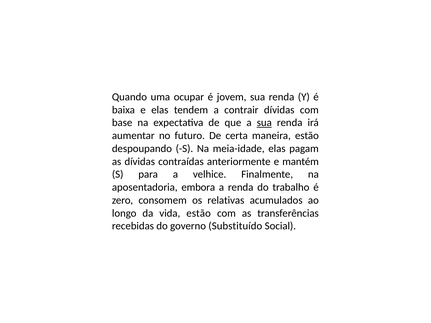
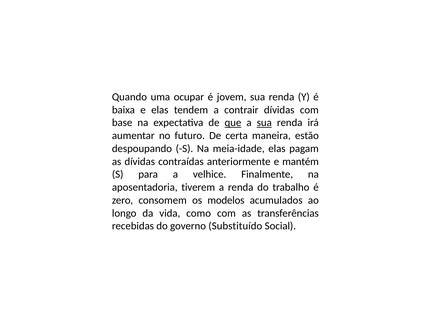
que underline: none -> present
embora: embora -> tiverem
relativas: relativas -> modelos
vida estão: estão -> como
